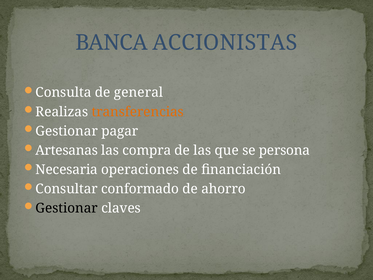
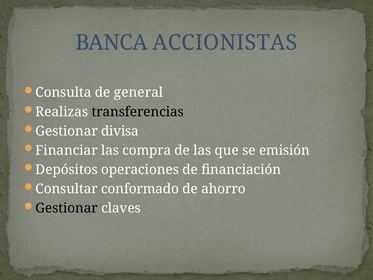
transferencias colour: orange -> black
pagar: pagar -> divisa
Artesanas: Artesanas -> Financiar
persona: persona -> emisión
Necesaria: Necesaria -> Depósitos
